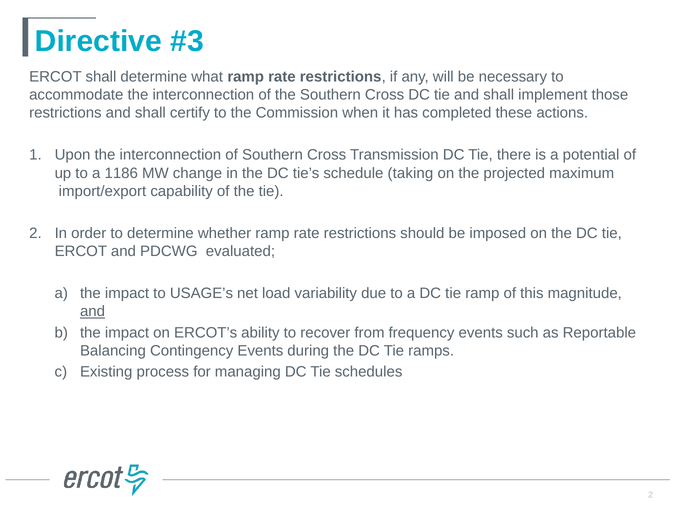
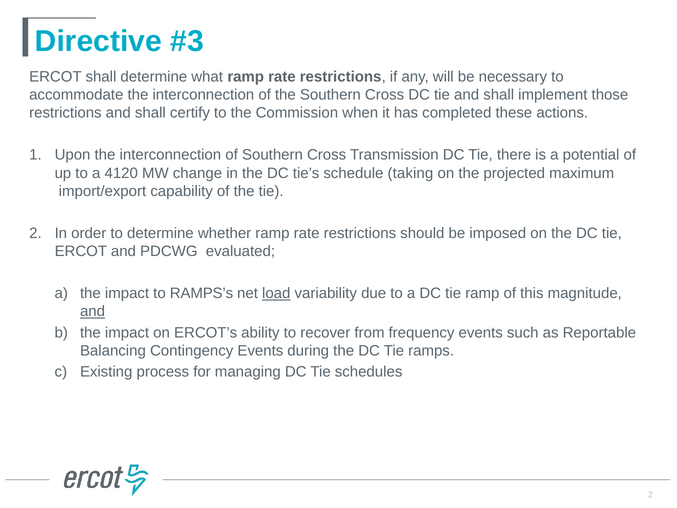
1186: 1186 -> 4120
USAGE’s: USAGE’s -> RAMPS’s
load underline: none -> present
